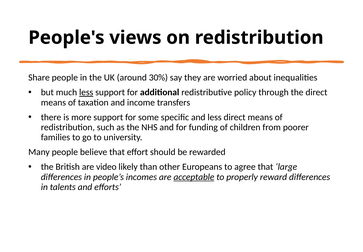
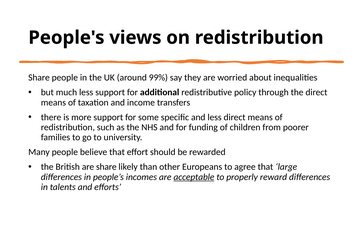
30%: 30% -> 99%
less at (86, 92) underline: present -> none
are video: video -> share
